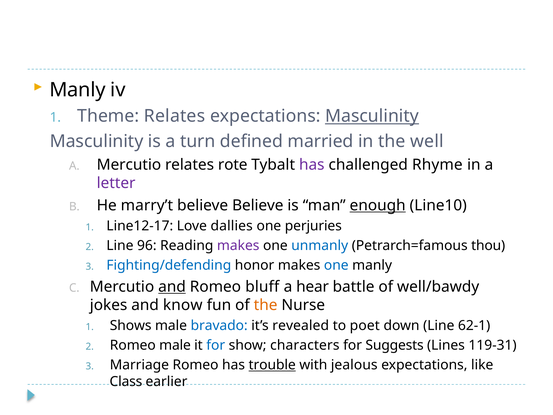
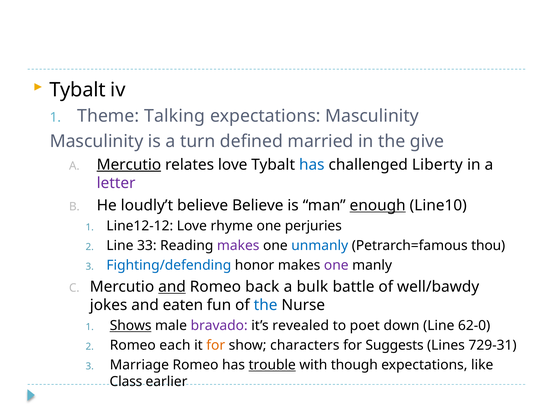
Manly at (77, 90): Manly -> Tybalt
Theme Relates: Relates -> Talking
Masculinity at (372, 116) underline: present -> none
well: well -> give
Mercutio at (129, 165) underline: none -> present
relates rote: rote -> love
has at (312, 165) colour: purple -> blue
Rhyme: Rhyme -> Liberty
marry’t: marry’t -> loudly’t
Line12-17: Line12-17 -> Line12-12
dallies: dallies -> rhyme
96: 96 -> 33
one at (336, 265) colour: blue -> purple
bluff: bluff -> back
hear: hear -> bulk
know: know -> eaten
the at (266, 305) colour: orange -> blue
Shows underline: none -> present
bravado colour: blue -> purple
62-1: 62-1 -> 62-0
Romeo male: male -> each
for at (216, 345) colour: blue -> orange
119-31: 119-31 -> 729-31
jealous: jealous -> though
